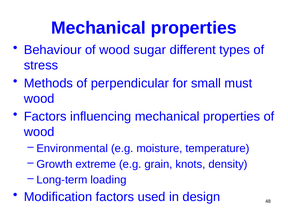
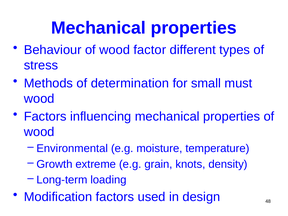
sugar: sugar -> factor
perpendicular: perpendicular -> determination
